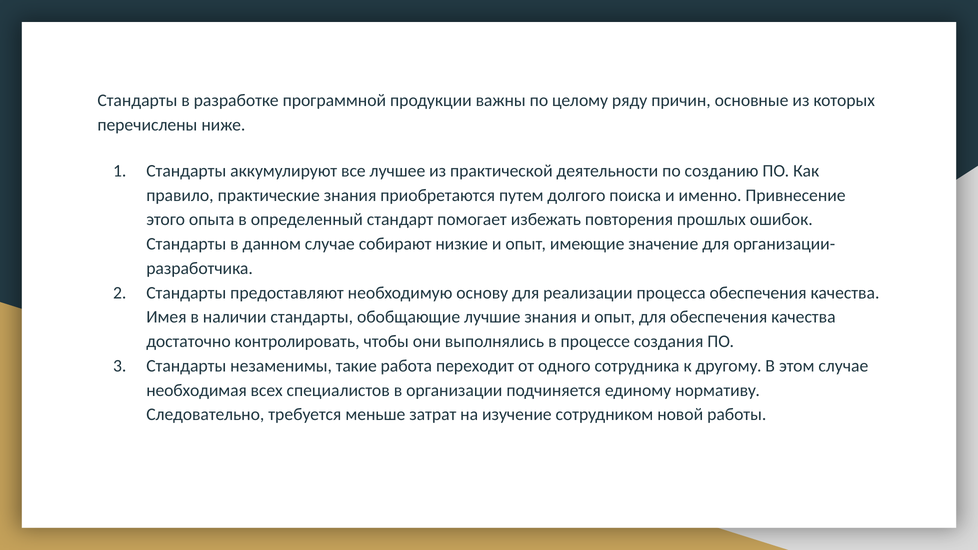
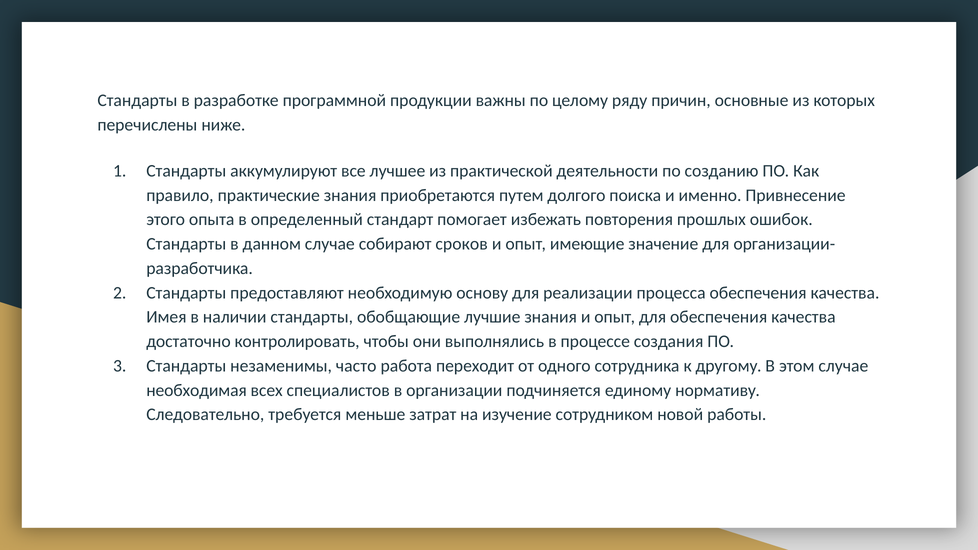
низкие: низкие -> сроков
такие: такие -> часто
